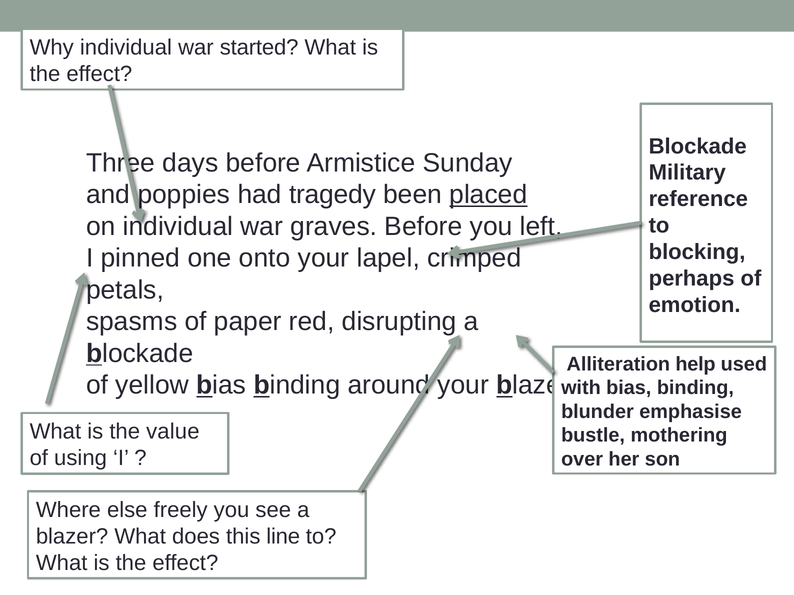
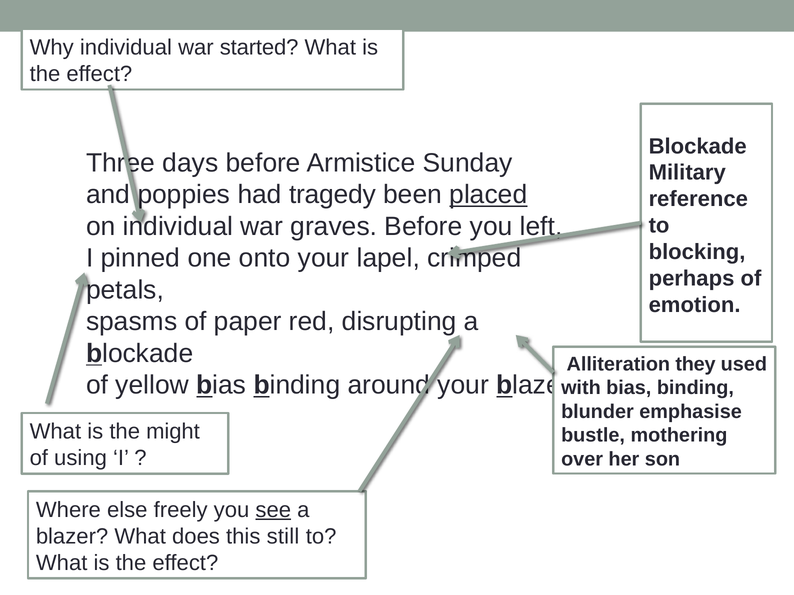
help: help -> they
value: value -> might
see underline: none -> present
line: line -> still
